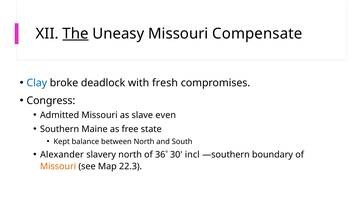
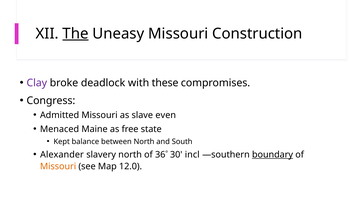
Compensate: Compensate -> Construction
Clay colour: blue -> purple
fresh: fresh -> these
Southern: Southern -> Menaced
boundary underline: none -> present
22.3: 22.3 -> 12.0
